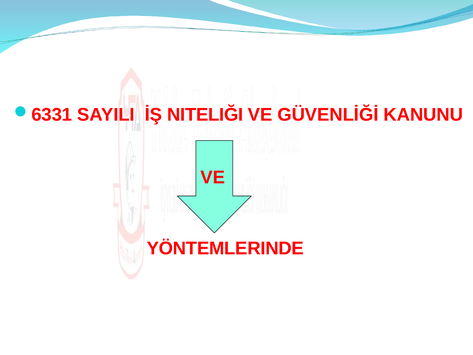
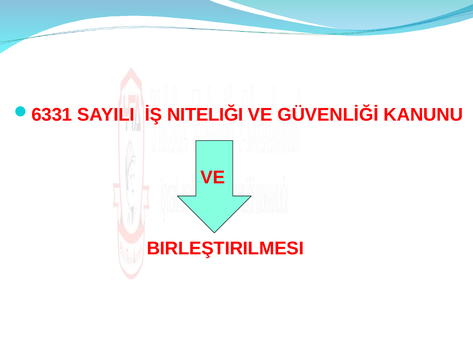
YÖNTEMLERINDE: YÖNTEMLERINDE -> BIRLEŞTIRILMESI
